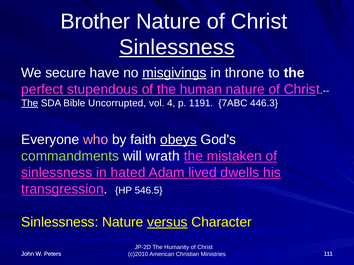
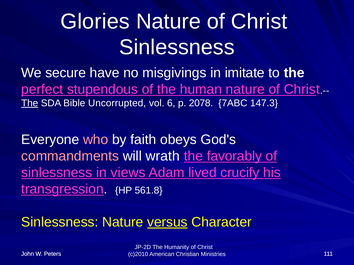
Brother: Brother -> Glories
Sinlessness at (177, 47) underline: present -> none
misgivings underline: present -> none
throne: throne -> imitate
4: 4 -> 6
1191: 1191 -> 2078
446.3: 446.3 -> 147.3
obeys underline: present -> none
commandments colour: light green -> pink
mistaken: mistaken -> favorably
hated: hated -> views
dwells: dwells -> crucify
546.5: 546.5 -> 561.8
